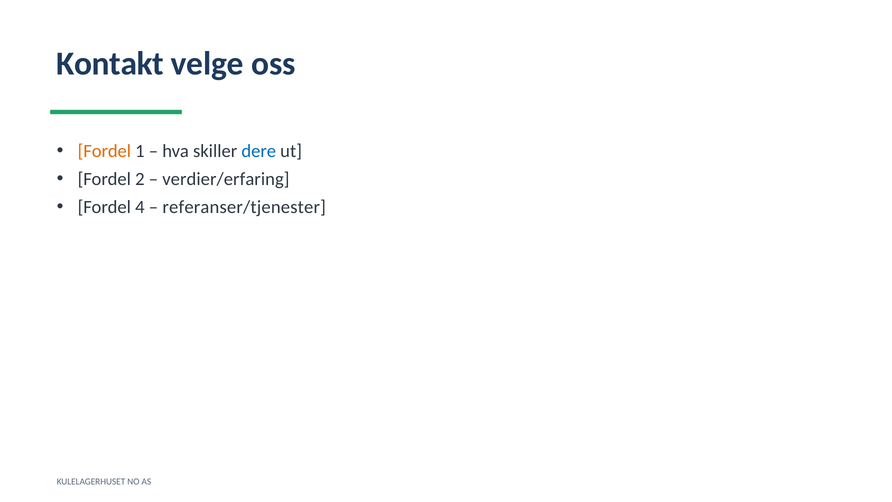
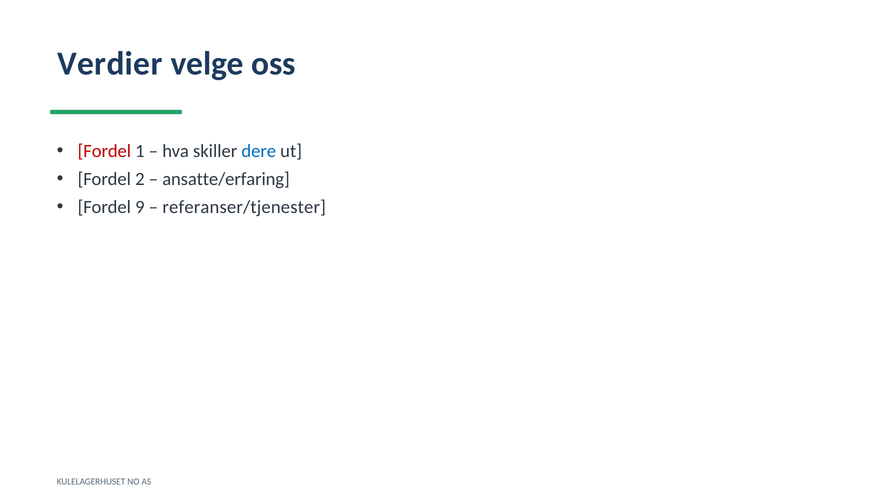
Kontakt: Kontakt -> Verdier
Fordel at (104, 151) colour: orange -> red
verdier/erfaring: verdier/erfaring -> ansatte/erfaring
4: 4 -> 9
